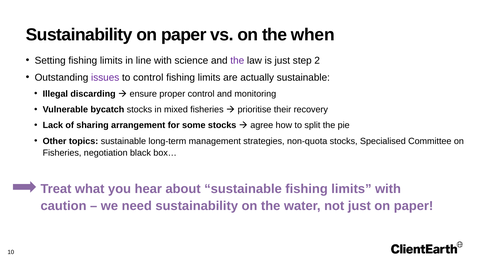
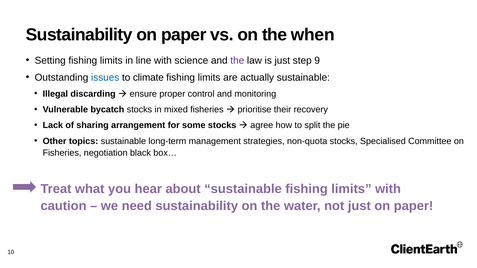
2: 2 -> 9
issues colour: purple -> blue
to control: control -> climate
